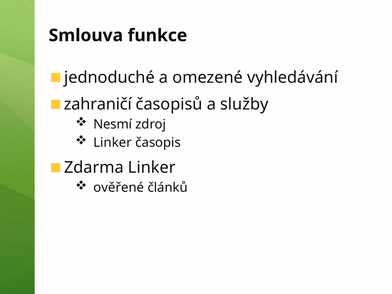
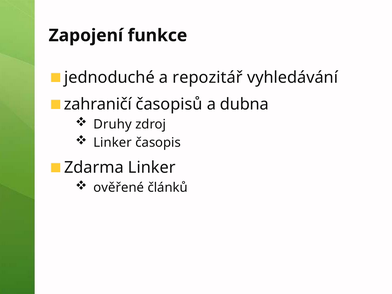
Smlouva: Smlouva -> Zapojení
omezené: omezené -> repozitář
služby: služby -> dubna
Nesmí: Nesmí -> Druhy
